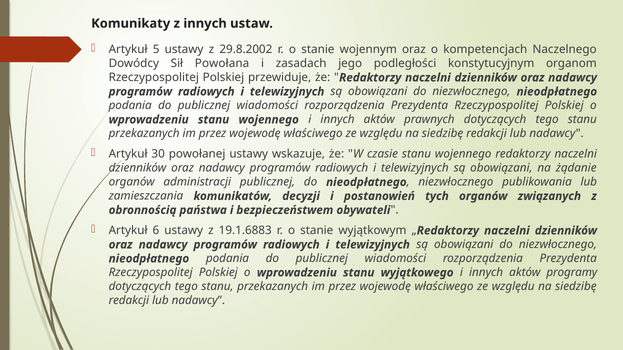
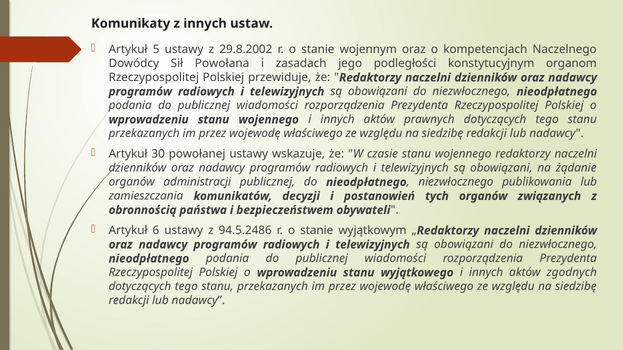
19.1.6883: 19.1.6883 -> 94.5.2486
programy: programy -> zgodnych
